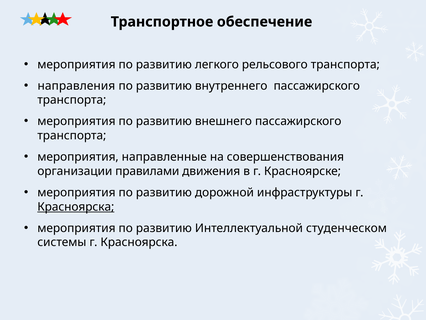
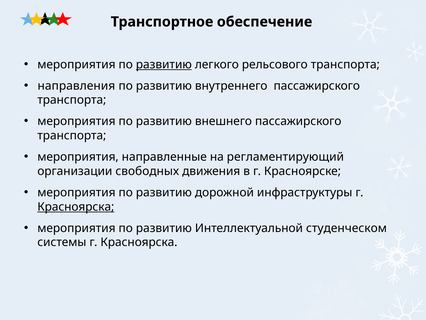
развитию at (164, 64) underline: none -> present
совершенствования: совершенствования -> регламентирующий
правилами: правилами -> свободных
